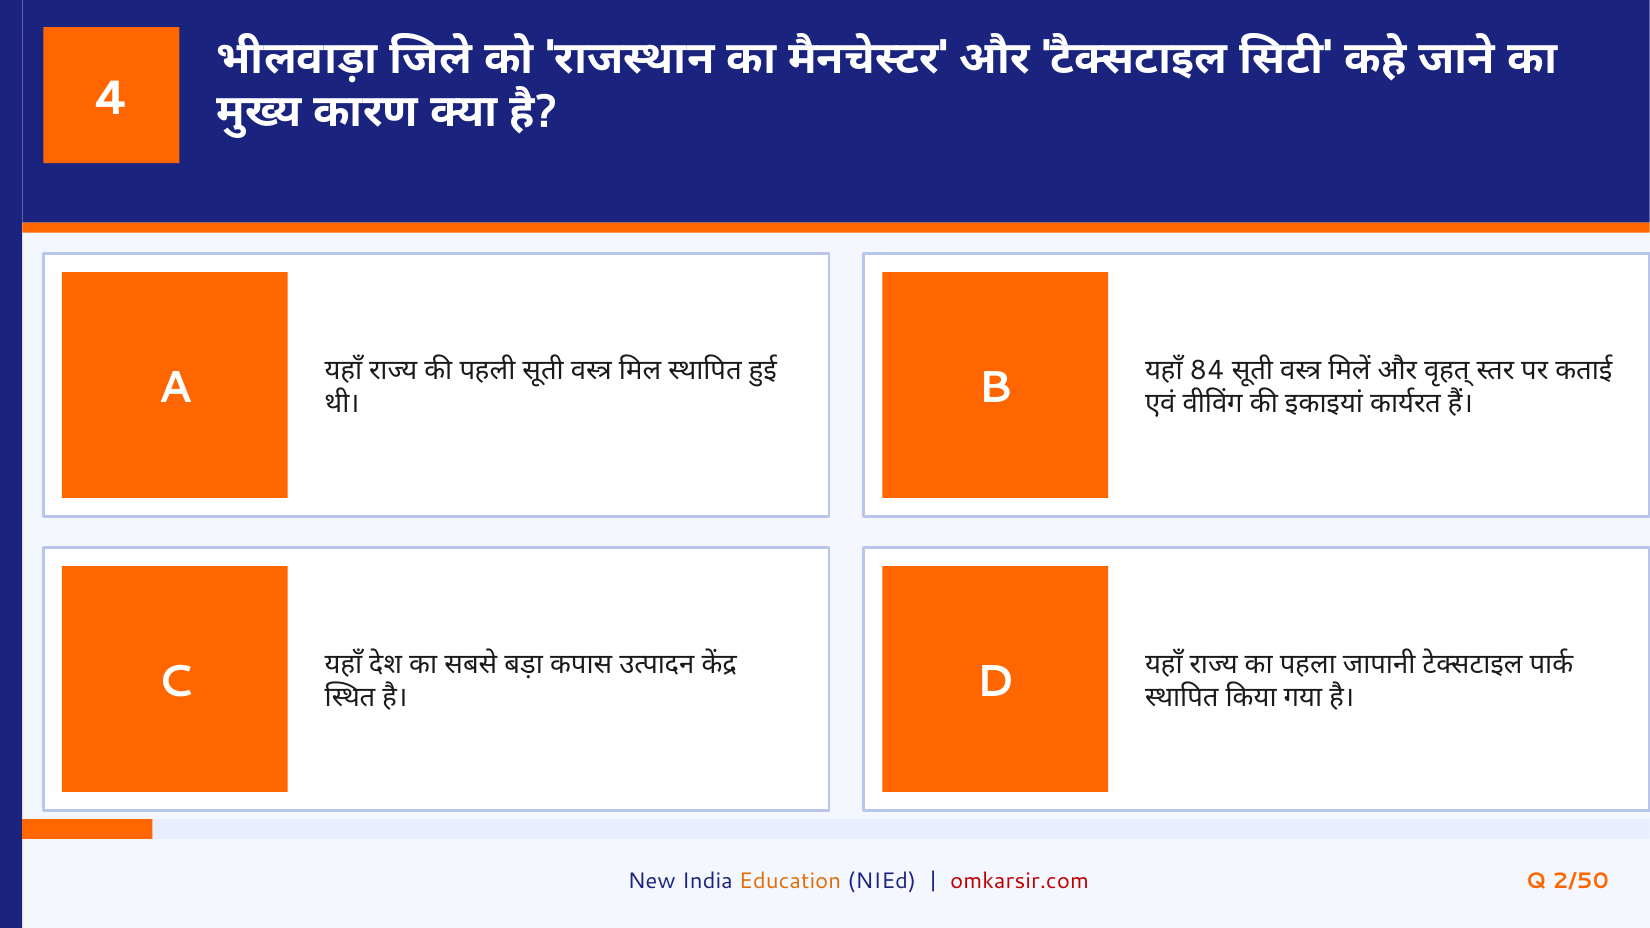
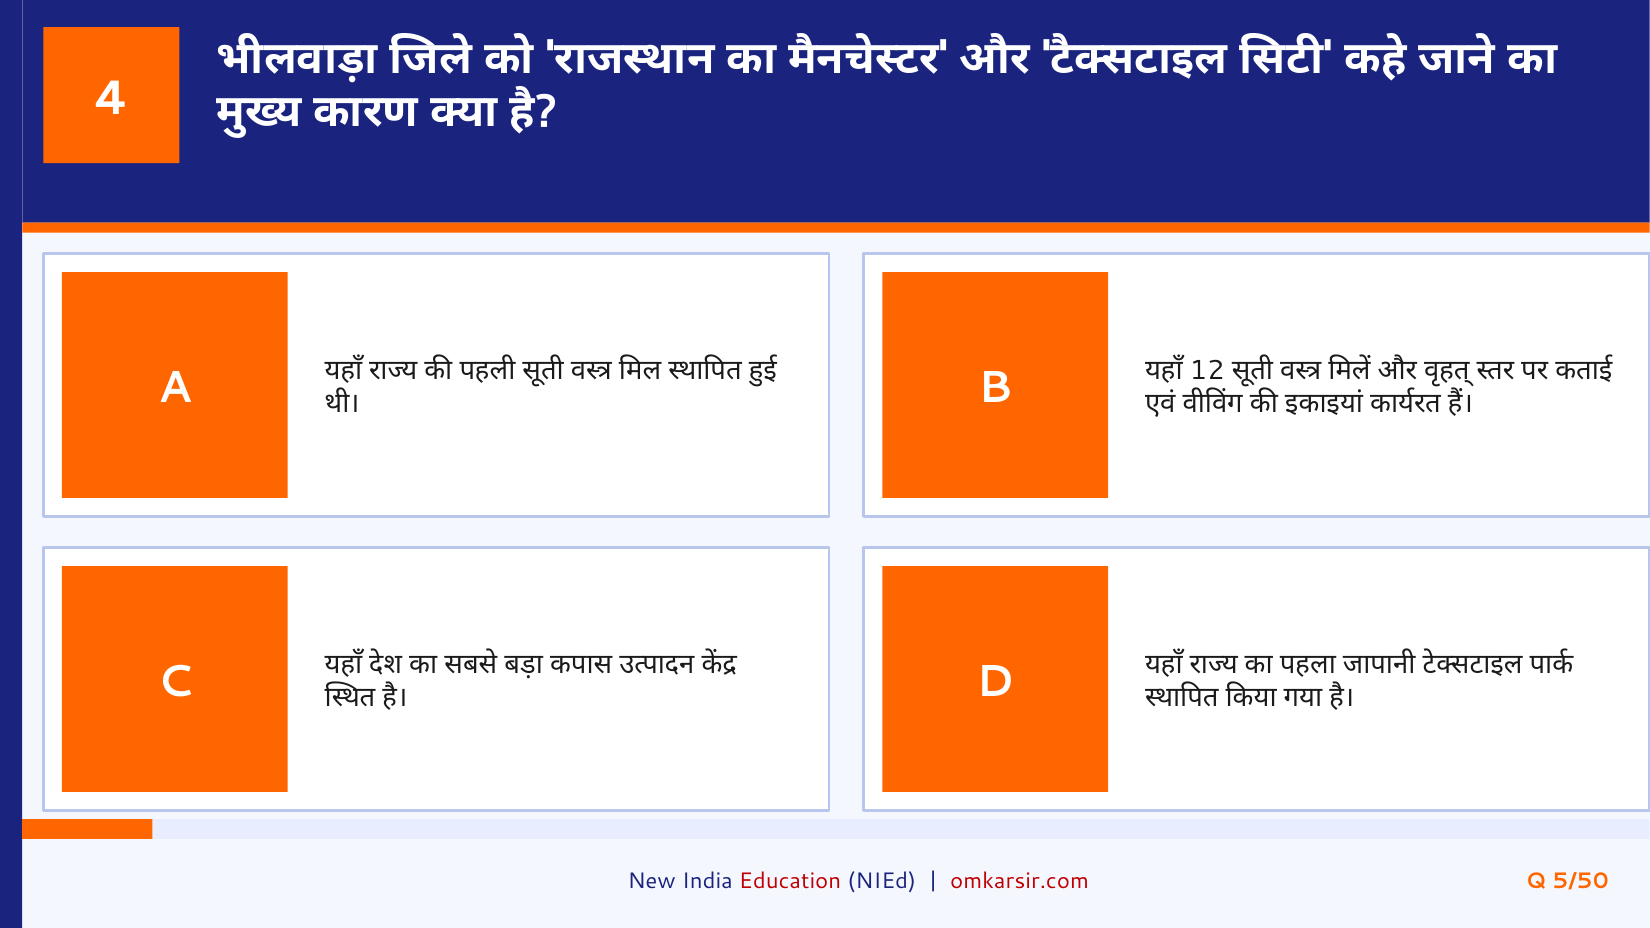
84: 84 -> 12
Education colour: orange -> red
2/50: 2/50 -> 5/50
